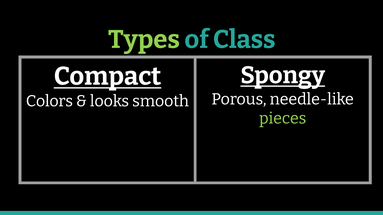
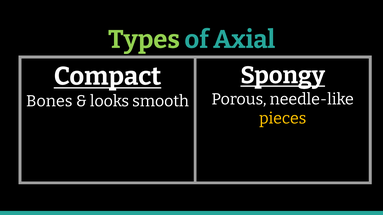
Class: Class -> Axial
Colors: Colors -> Bones
pieces colour: light green -> yellow
